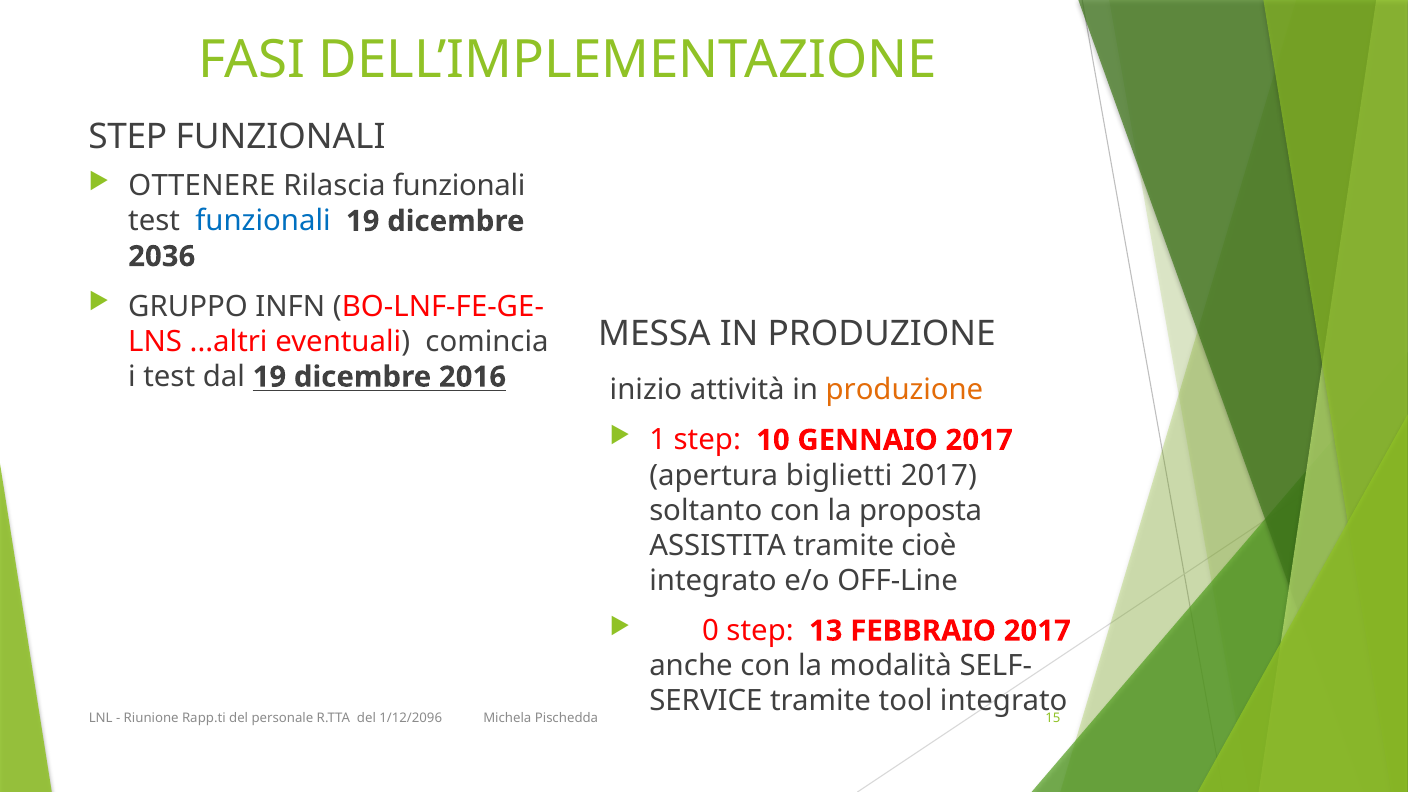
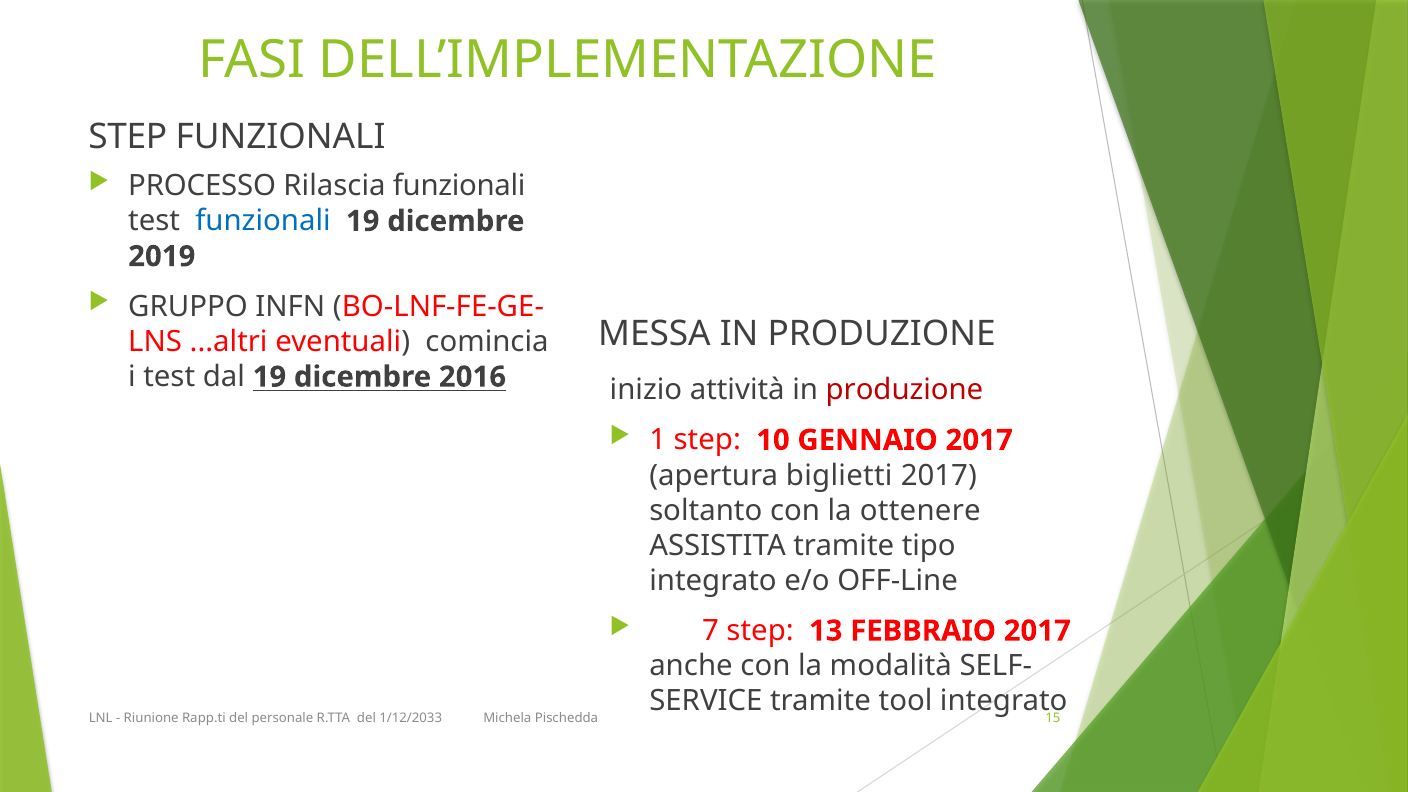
OTTENERE: OTTENERE -> PROCESSO
2036: 2036 -> 2019
produzione at (904, 390) colour: orange -> red
proposta: proposta -> ottenere
cioè: cioè -> tipo
0: 0 -> 7
1/12/2096: 1/12/2096 -> 1/12/2033
